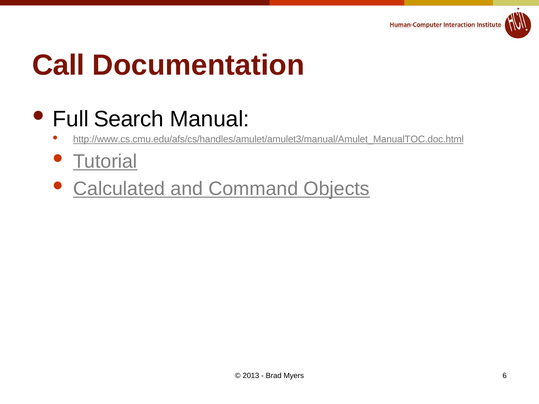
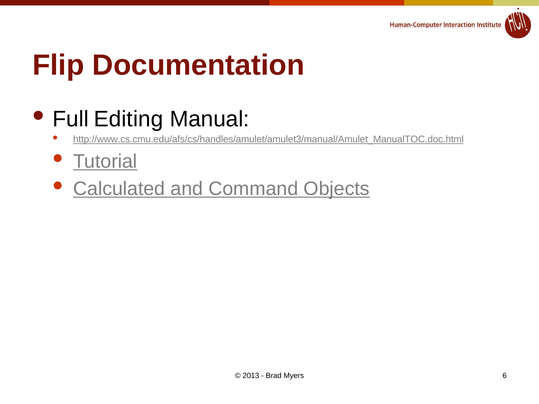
Call: Call -> Flip
Search: Search -> Editing
